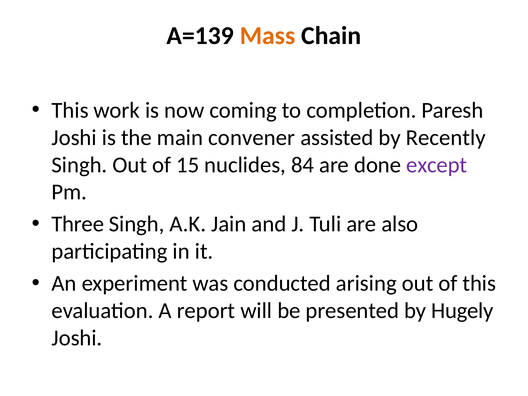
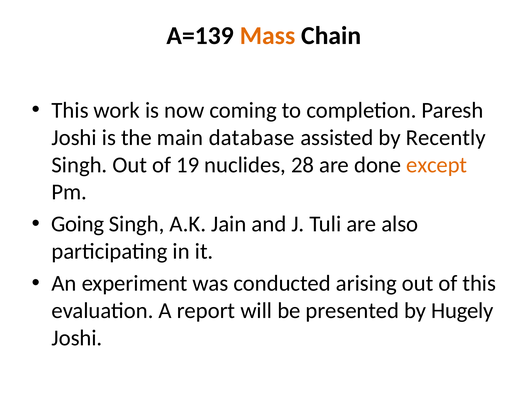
convener: convener -> database
15: 15 -> 19
84: 84 -> 28
except colour: purple -> orange
Three: Three -> Going
